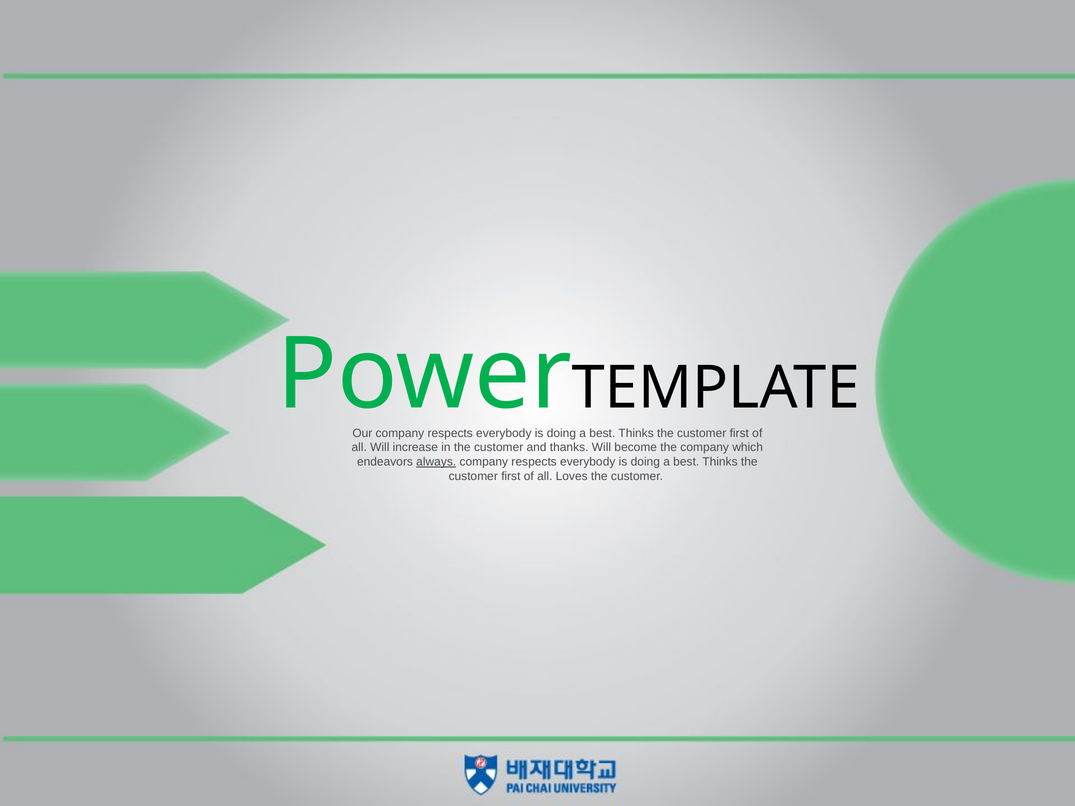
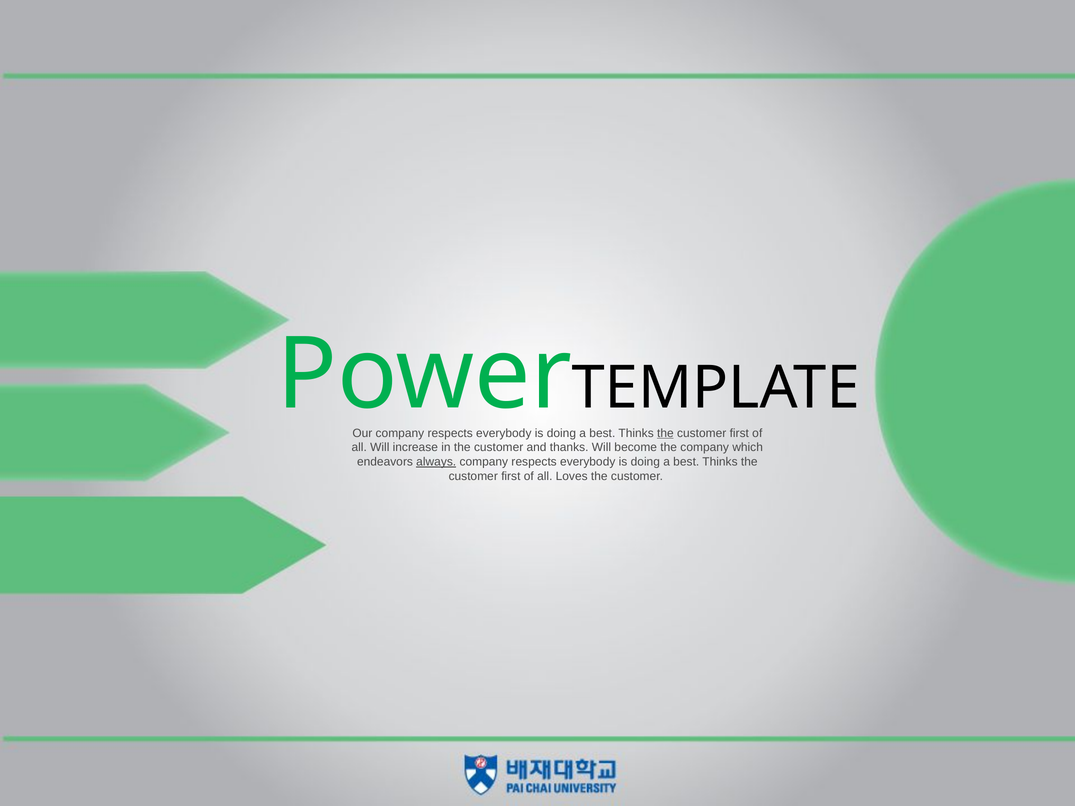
the at (665, 433) underline: none -> present
